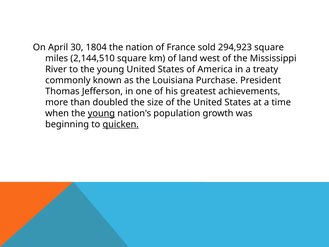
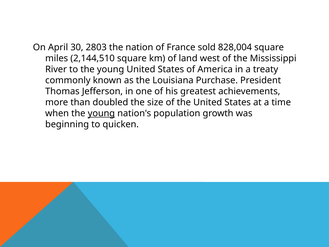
1804: 1804 -> 2803
294,923: 294,923 -> 828,004
quicken underline: present -> none
